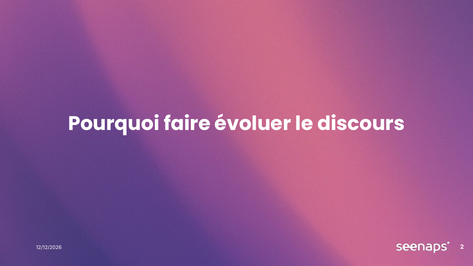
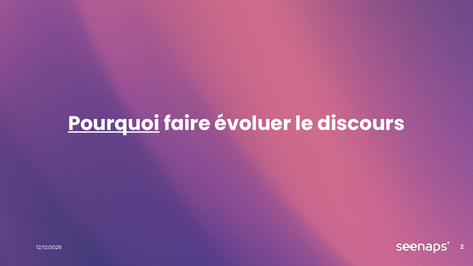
Pourquoi underline: none -> present
